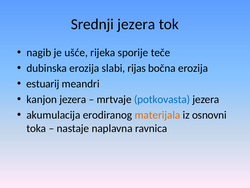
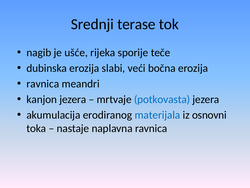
Srednji jezera: jezera -> terase
rijas: rijas -> veći
estuarij at (43, 84): estuarij -> ravnica
materijala colour: orange -> blue
